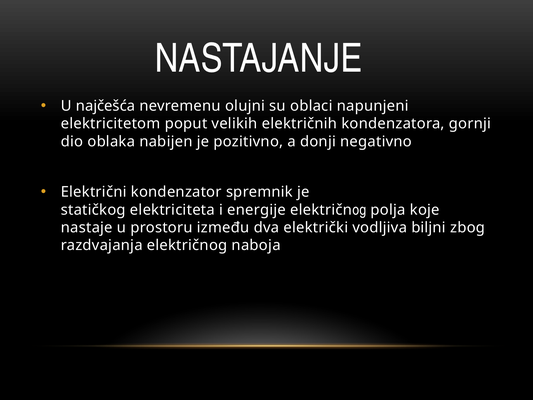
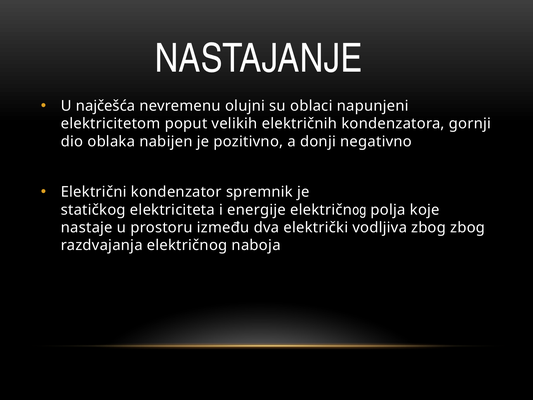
vodljiva biljni: biljni -> zbog
